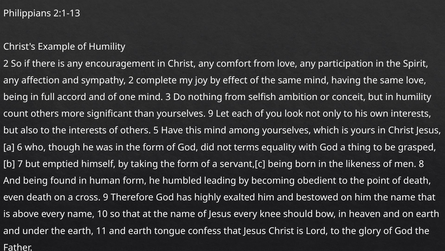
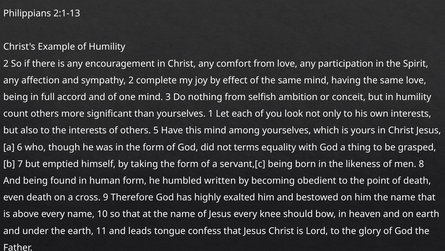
yourselves 9: 9 -> 1
leading: leading -> written
and earth: earth -> leads
